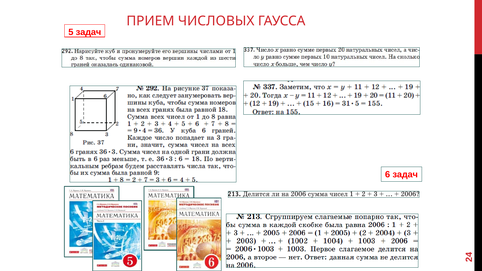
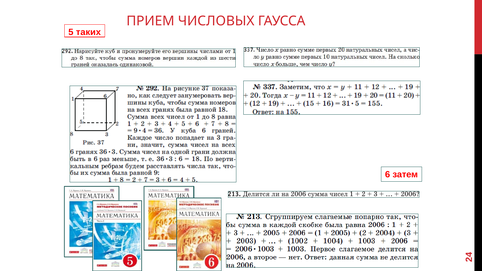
5 задач: задач -> таких
6 задач: задач -> затем
